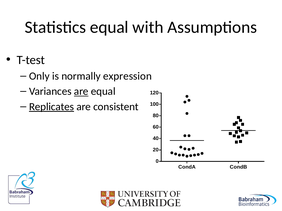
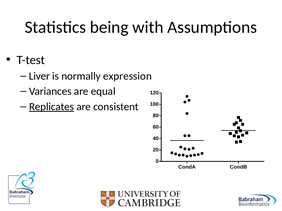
Statistics equal: equal -> being
Only: Only -> Liver
are at (81, 92) underline: present -> none
